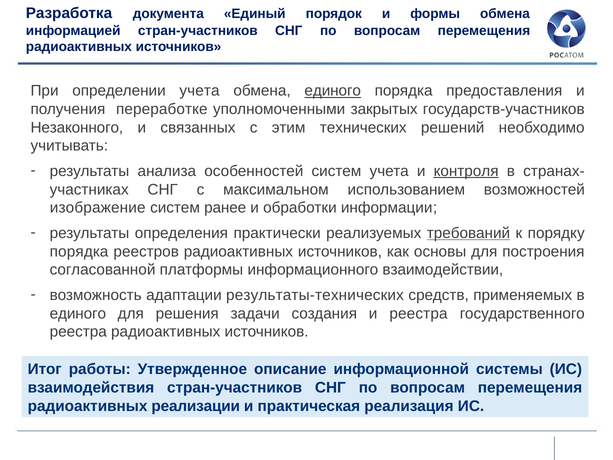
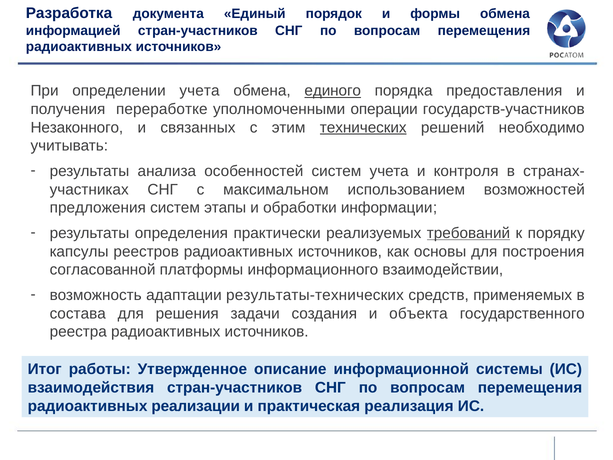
закрытых: закрытых -> операции
технических underline: none -> present
контроля underline: present -> none
изображение: изображение -> предложения
ранее: ранее -> этапы
порядка at (79, 251): порядка -> капсулы
единого at (78, 313): единого -> состава
и реестра: реестра -> объекта
